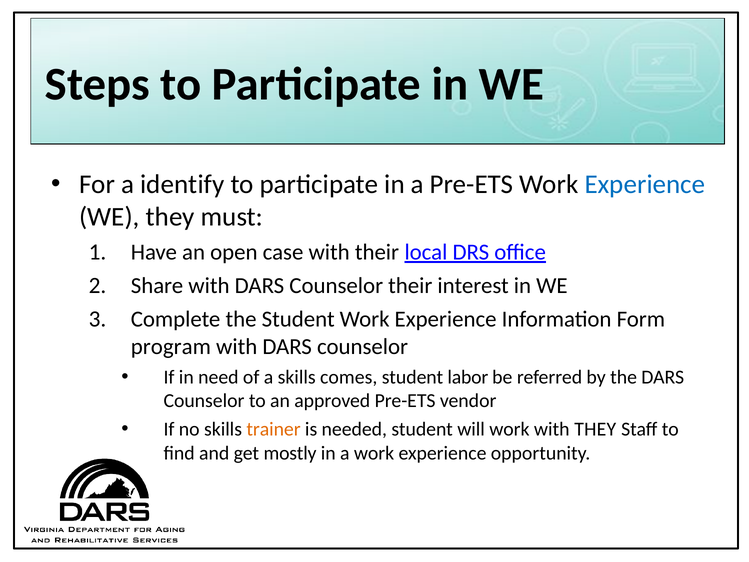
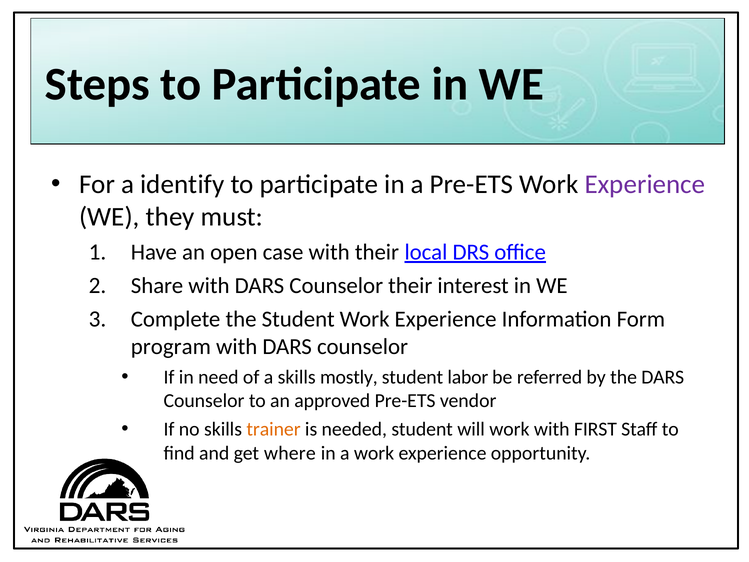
Experience at (645, 184) colour: blue -> purple
comes: comes -> mostly
with THEY: THEY -> FIRST
mostly: mostly -> where
